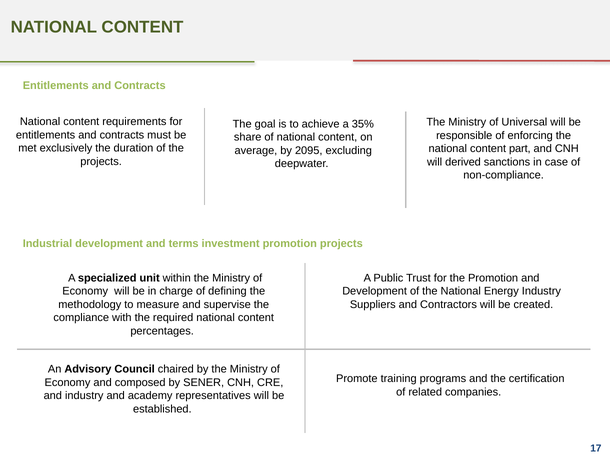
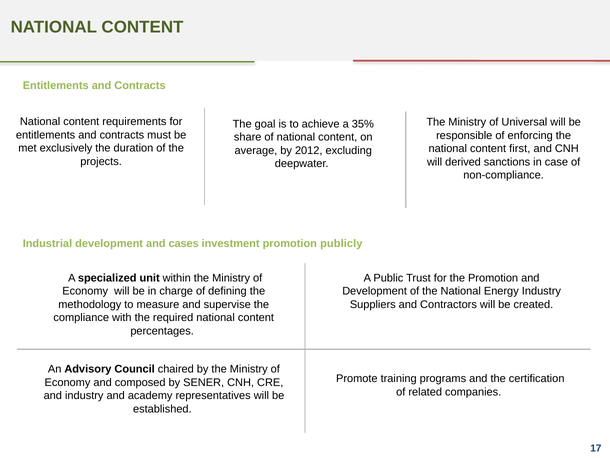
part: part -> first
2095: 2095 -> 2012
terms: terms -> cases
promotion projects: projects -> publicly
